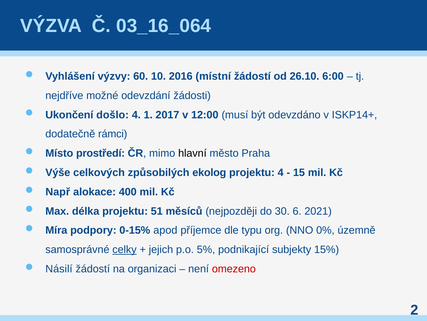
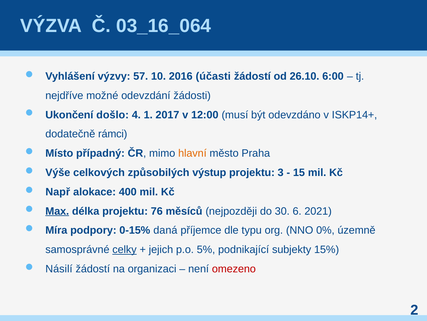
60: 60 -> 57
místní: místní -> účasti
prostředí: prostředí -> případný
hlavní colour: black -> orange
ekolog: ekolog -> výstup
projektu 4: 4 -> 3
Max underline: none -> present
51: 51 -> 76
apod: apod -> daná
